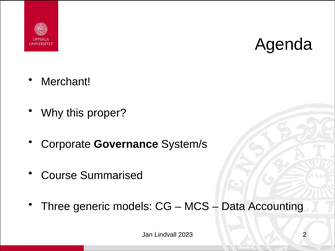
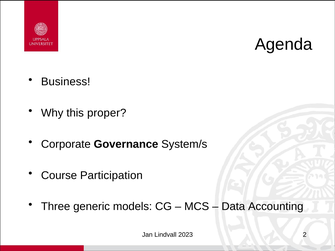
Merchant: Merchant -> Business
Summarised: Summarised -> Participation
